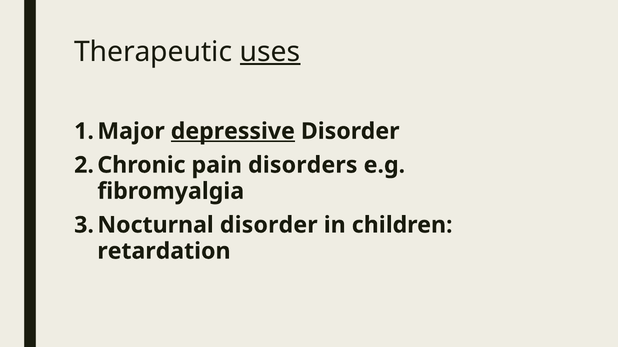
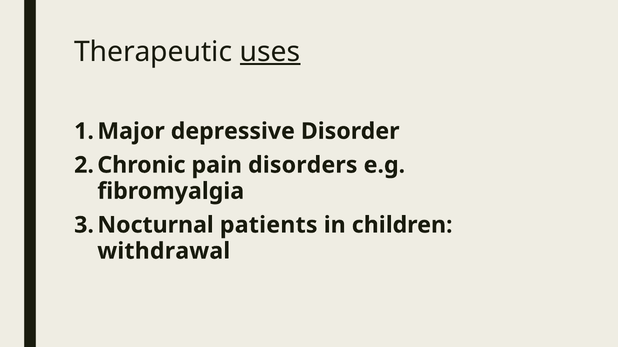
depressive underline: present -> none
disorder at (269, 225): disorder -> patients
retardation: retardation -> withdrawal
